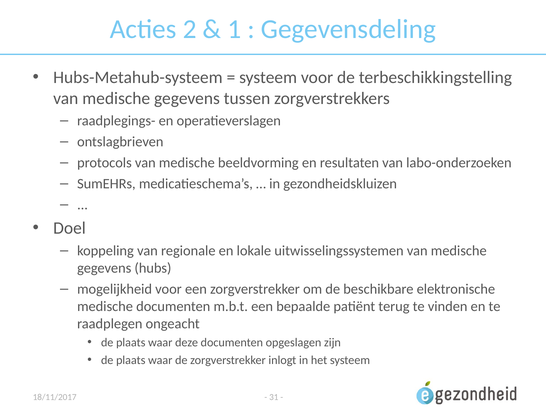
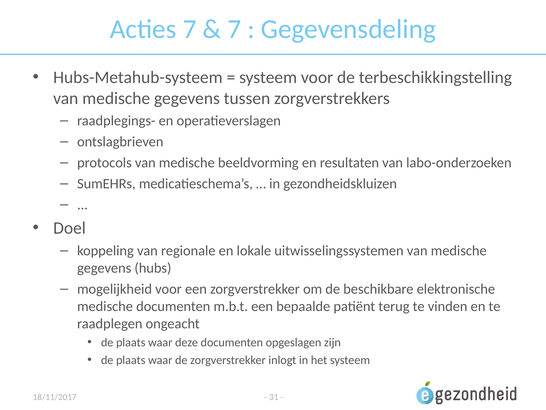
Acties 2: 2 -> 7
1 at (234, 29): 1 -> 7
